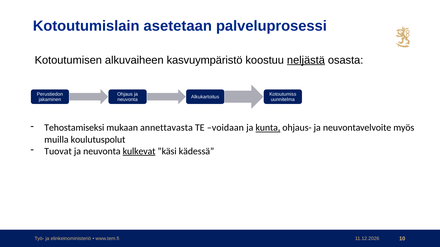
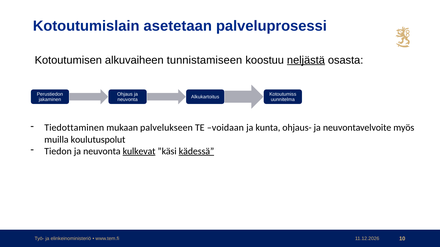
kasvuympäristö: kasvuympäristö -> tunnistamiseen
Tehostamiseksi: Tehostamiseksi -> Tiedottaminen
annettavasta: annettavasta -> palvelukseen
kunta underline: present -> none
Tuovat: Tuovat -> Tiedon
kädessä underline: none -> present
